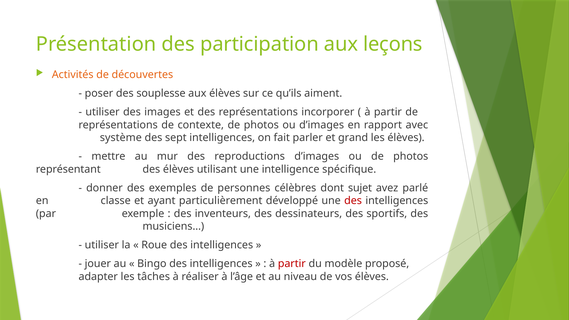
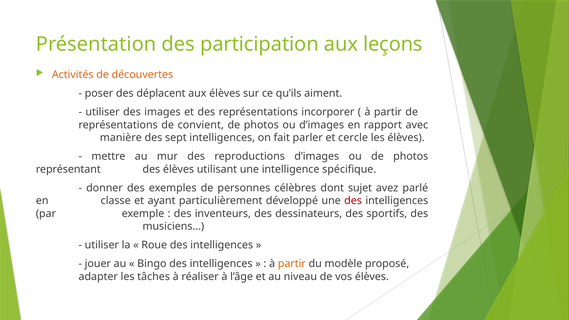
souplesse: souplesse -> déplacent
contexte: contexte -> convient
système: système -> manière
grand: grand -> cercle
partir at (292, 264) colour: red -> orange
